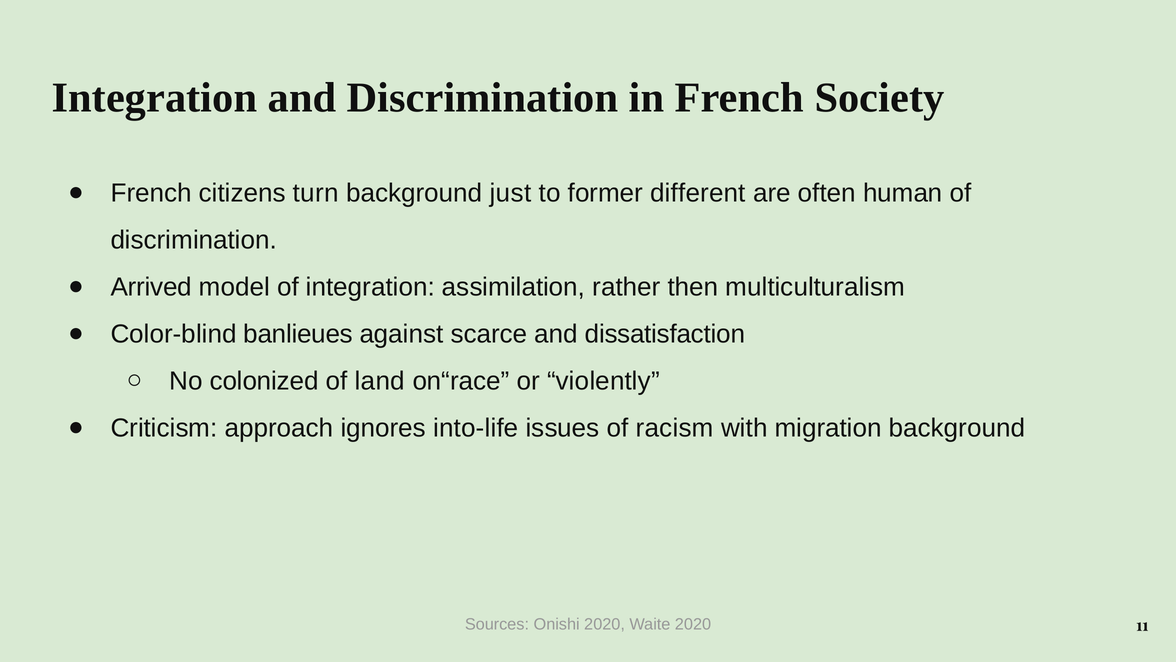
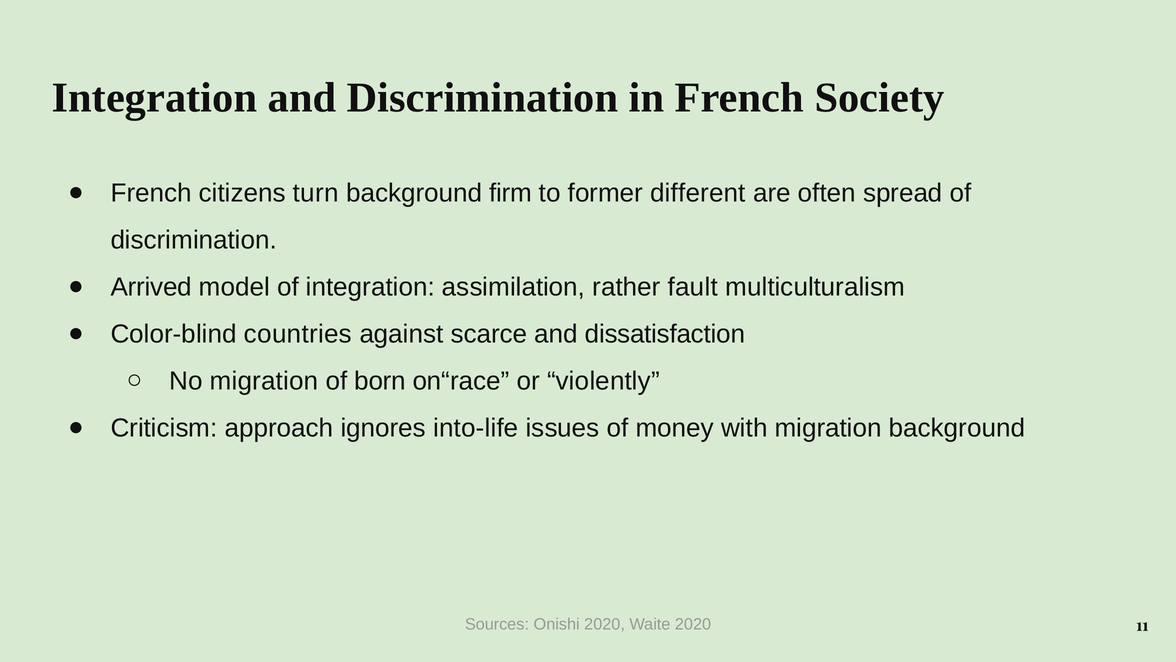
just: just -> firm
human: human -> spread
then: then -> fault
banlieues: banlieues -> countries
No colonized: colonized -> migration
land: land -> born
racism: racism -> money
